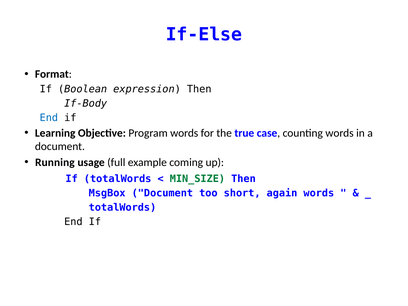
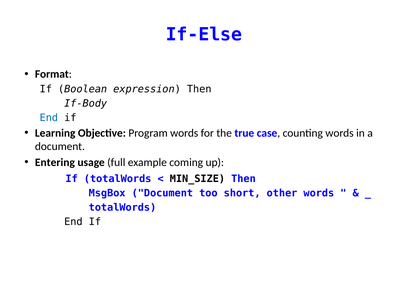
Running: Running -> Entering
MIN_SIZE colour: green -> black
again: again -> other
